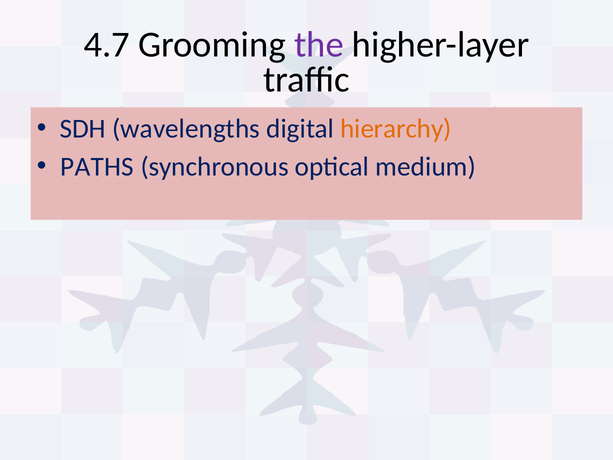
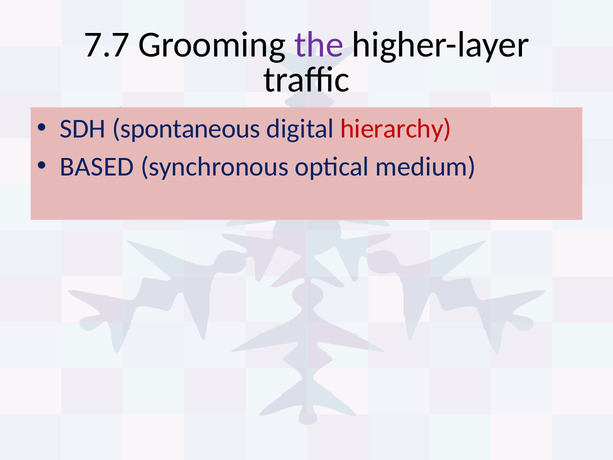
4.7: 4.7 -> 7.7
wavelengths: wavelengths -> spontaneous
hierarchy colour: orange -> red
PATHS: PATHS -> BASED
